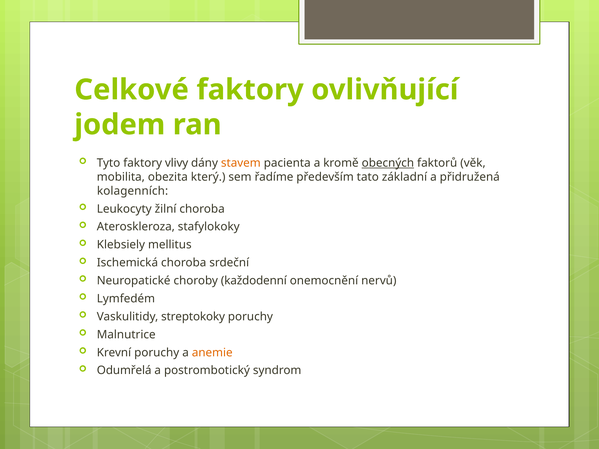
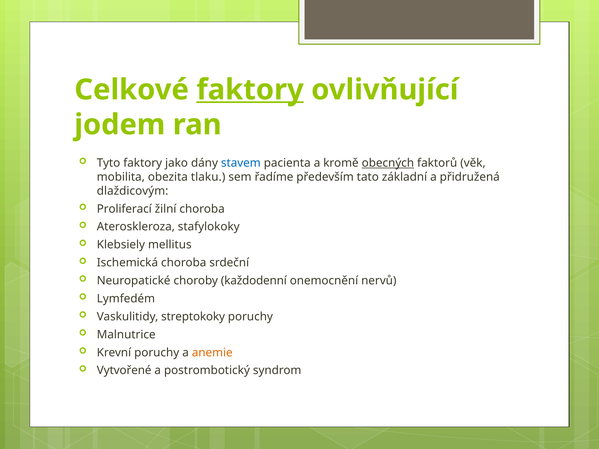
faktory at (250, 90) underline: none -> present
vlivy: vlivy -> jako
stavem colour: orange -> blue
který: který -> tlaku
kolagenních: kolagenních -> dlaždicovým
Leukocyty: Leukocyty -> Proliferací
Odumřelá: Odumřelá -> Vytvořené
